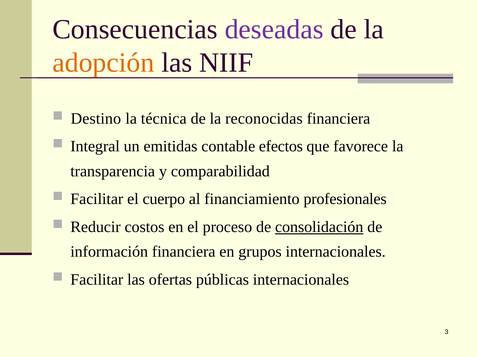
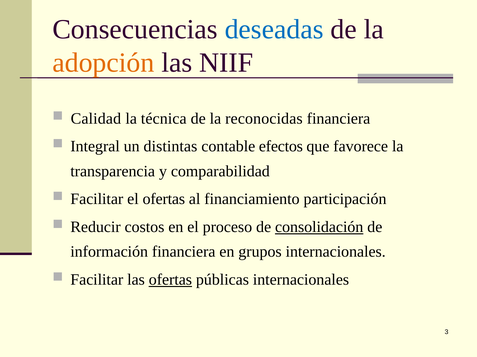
deseadas colour: purple -> blue
Destino: Destino -> Calidad
emitidas: emitidas -> distintas
el cuerpo: cuerpo -> ofertas
profesionales: profesionales -> participación
ofertas at (170, 280) underline: none -> present
